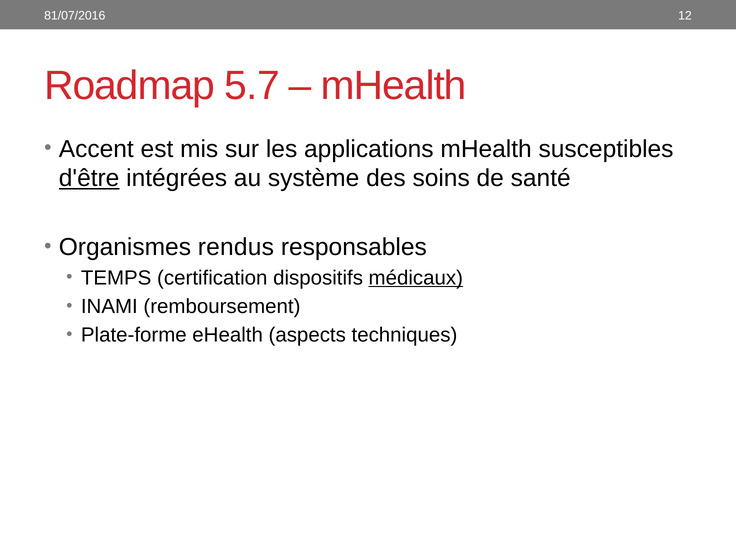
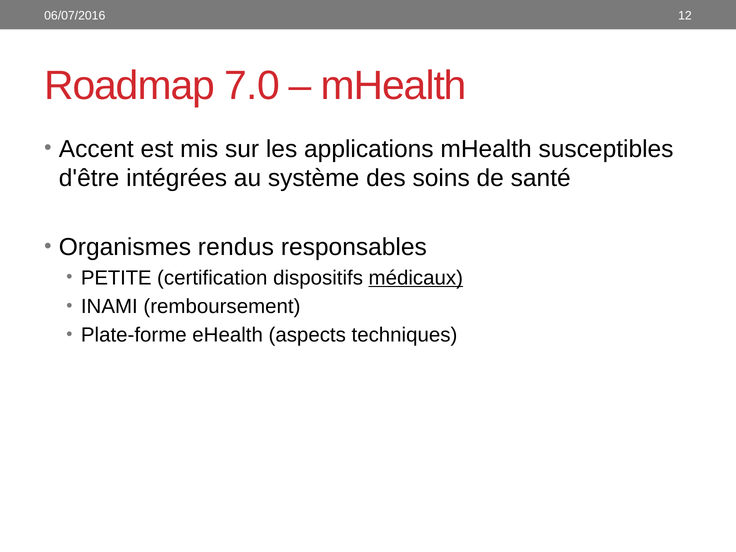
81/07/2016: 81/07/2016 -> 06/07/2016
5.7: 5.7 -> 7.0
d'être underline: present -> none
TEMPS: TEMPS -> PETITE
